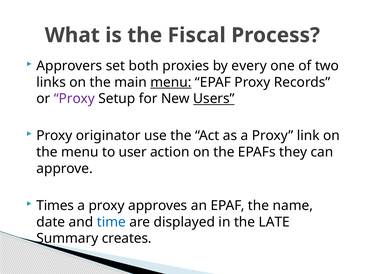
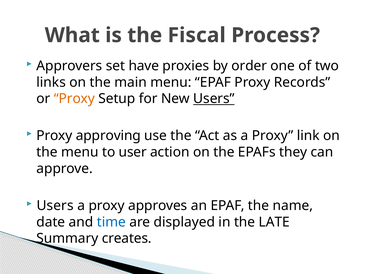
both: both -> have
every: every -> order
menu at (171, 82) underline: present -> none
Proxy at (74, 99) colour: purple -> orange
originator: originator -> approving
Times at (55, 205): Times -> Users
